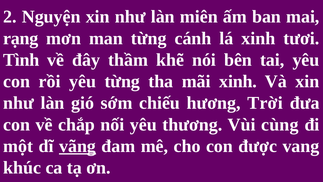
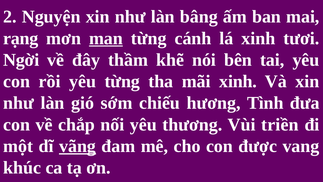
miên: miên -> bâng
man underline: none -> present
Tình: Tình -> Ngời
Trời: Trời -> Tình
cùng: cùng -> triền
